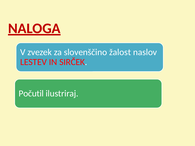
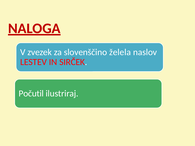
žalost: žalost -> želela
